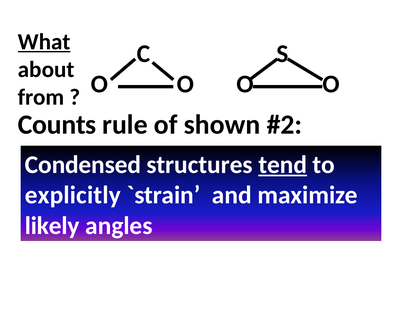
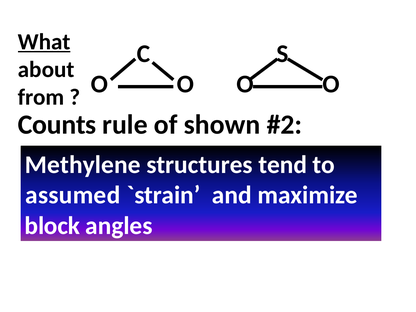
Condensed: Condensed -> Methylene
tend underline: present -> none
explicitly: explicitly -> assumed
likely: likely -> block
